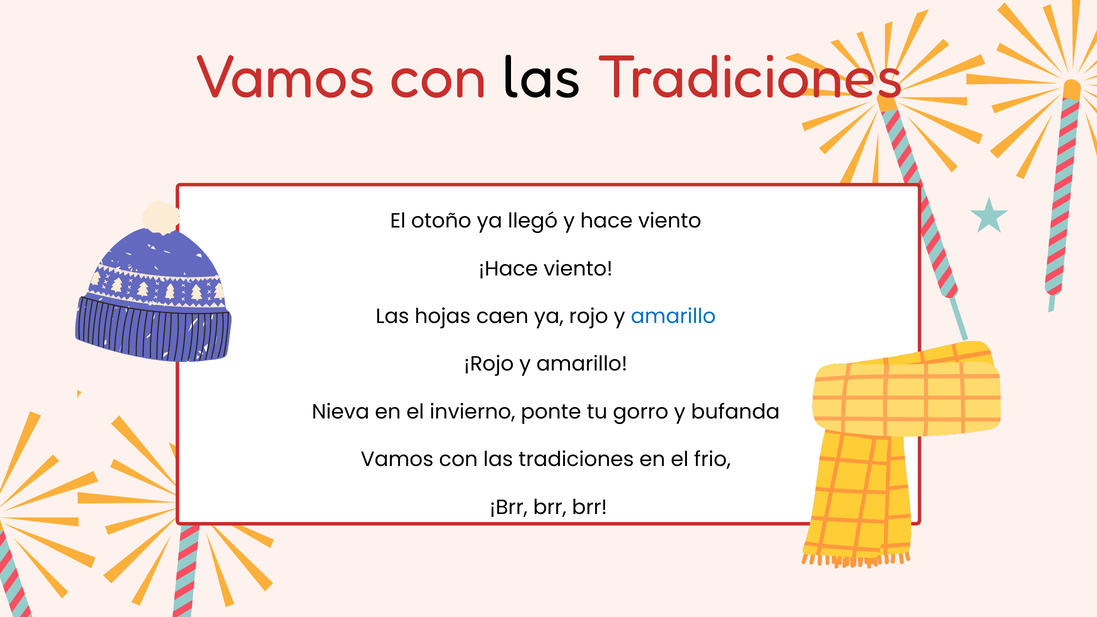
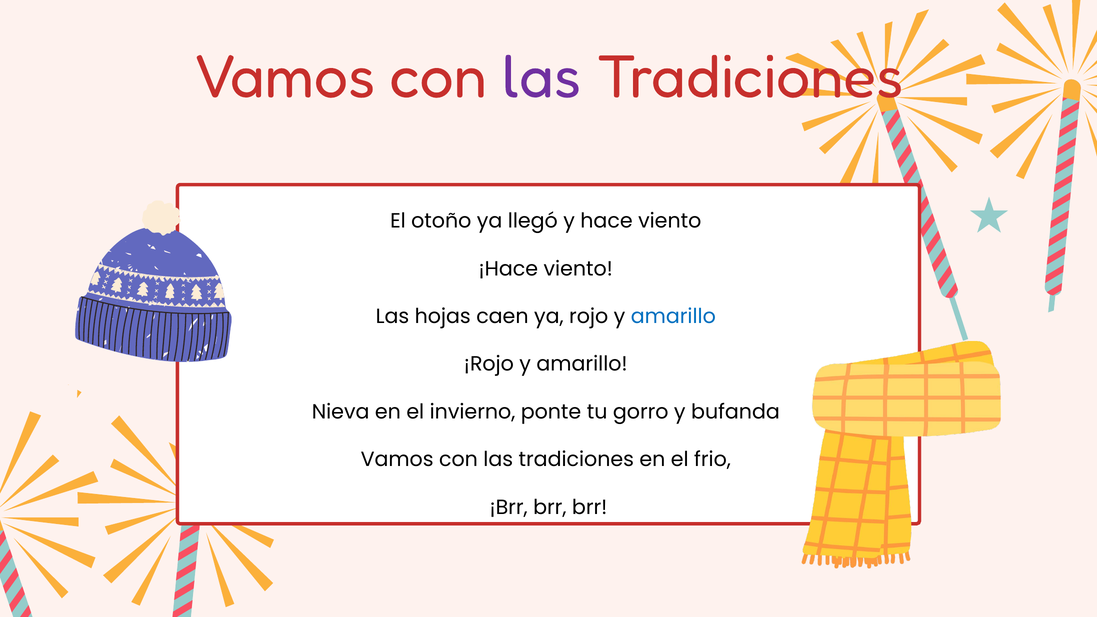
las at (542, 77) colour: black -> purple
